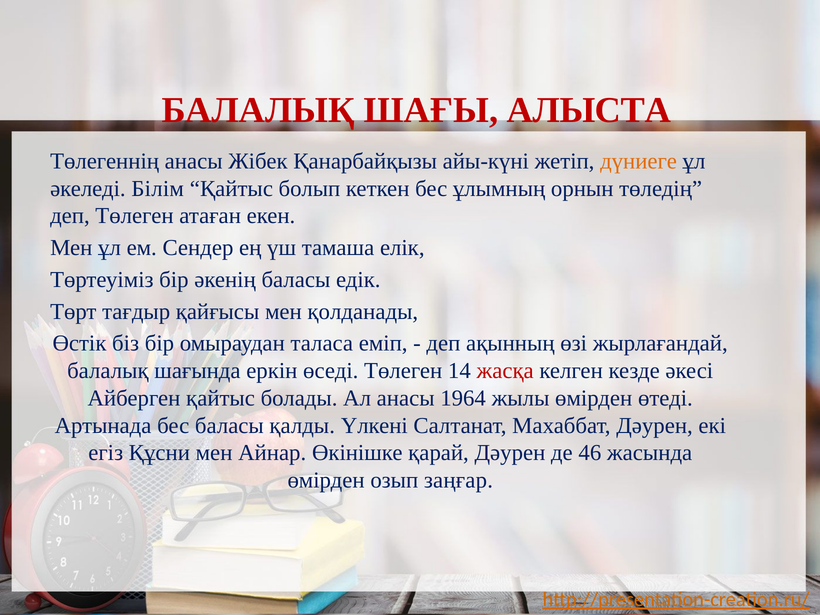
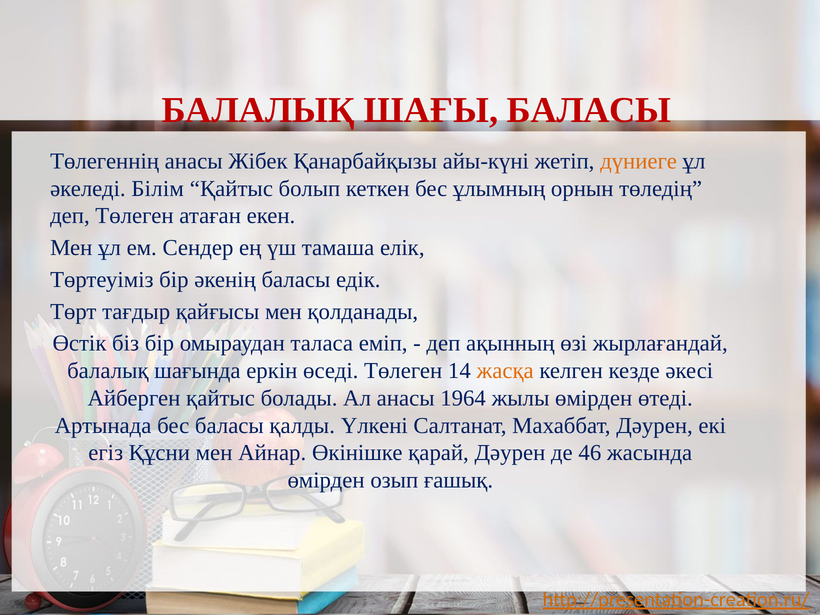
ШАҒЫ АЛЫСТА: АЛЫСТА -> БАЛАСЫ
жасқа colour: red -> orange
заңғар: заңғар -> ғашық
